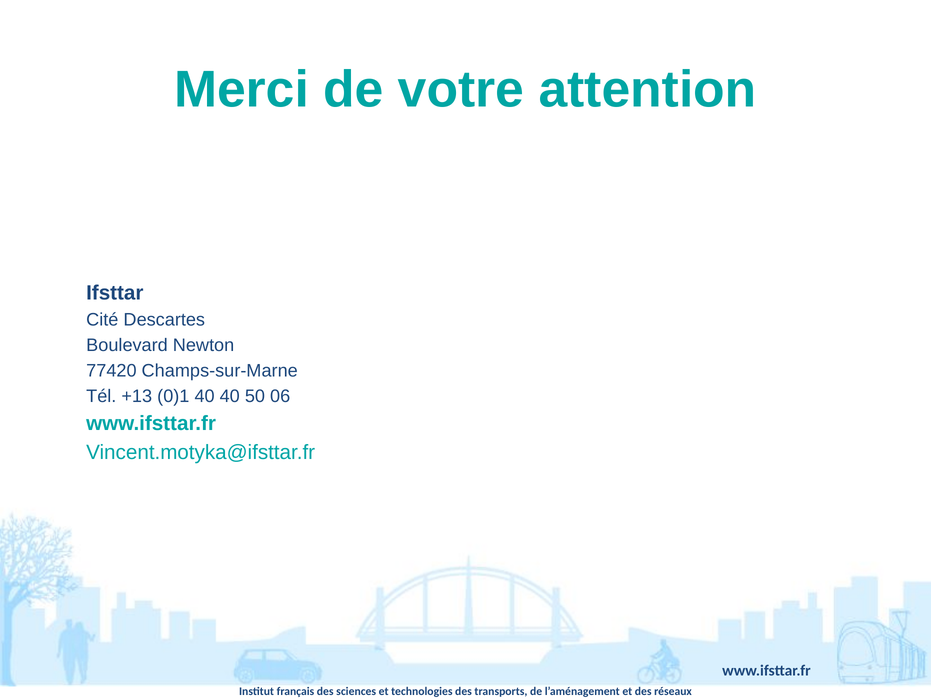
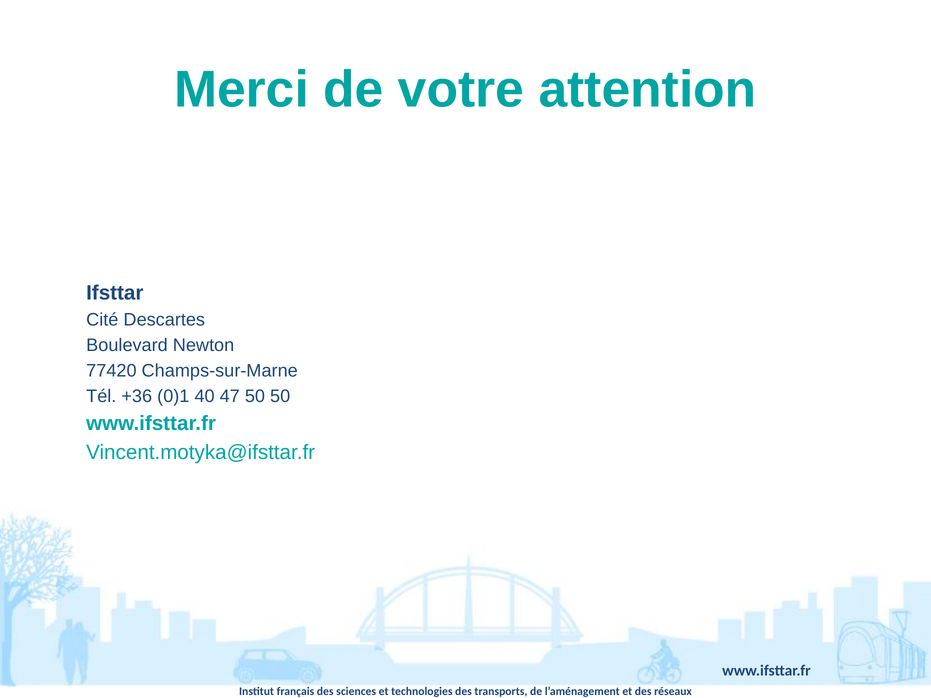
+13: +13 -> +36
40 40: 40 -> 47
50 06: 06 -> 50
